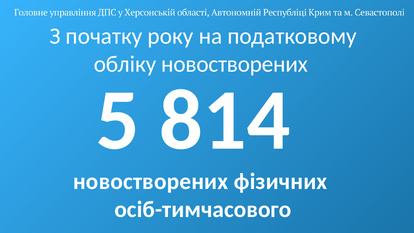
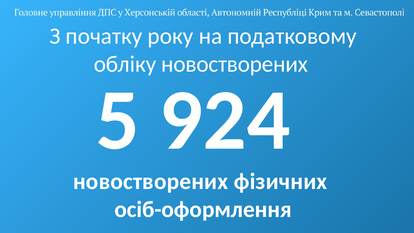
814: 814 -> 924
осіб-тимчасового: осіб-тимчасового -> осіб-оформлення
